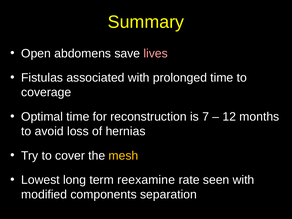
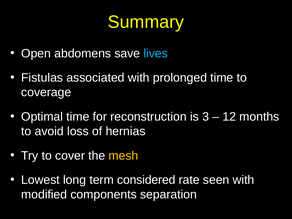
lives colour: pink -> light blue
7: 7 -> 3
reexamine: reexamine -> considered
